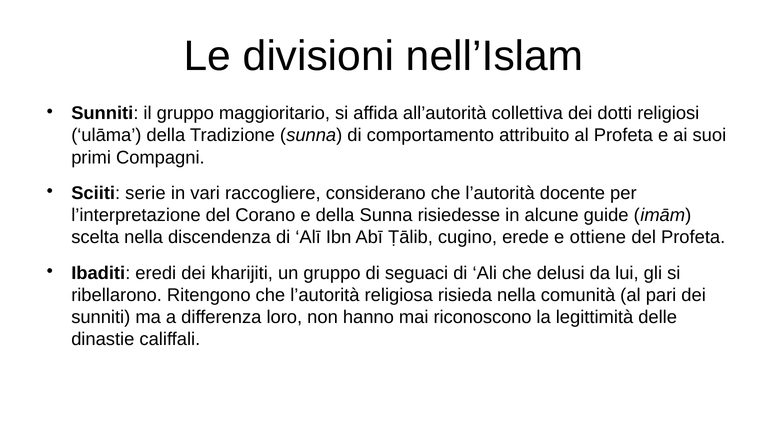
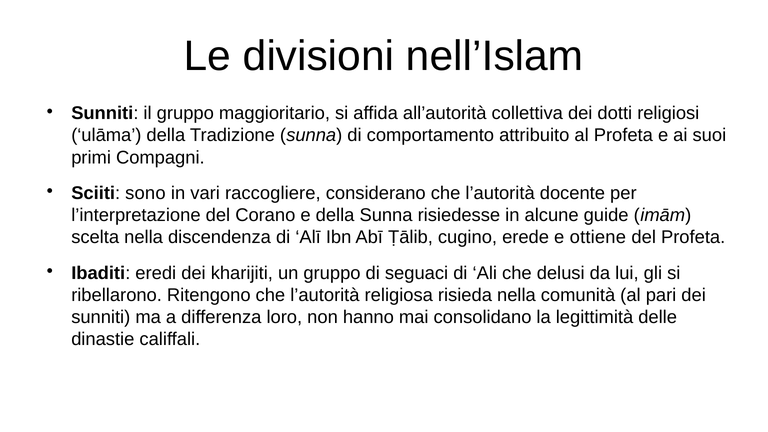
serie: serie -> sono
riconoscono: riconoscono -> consolidano
